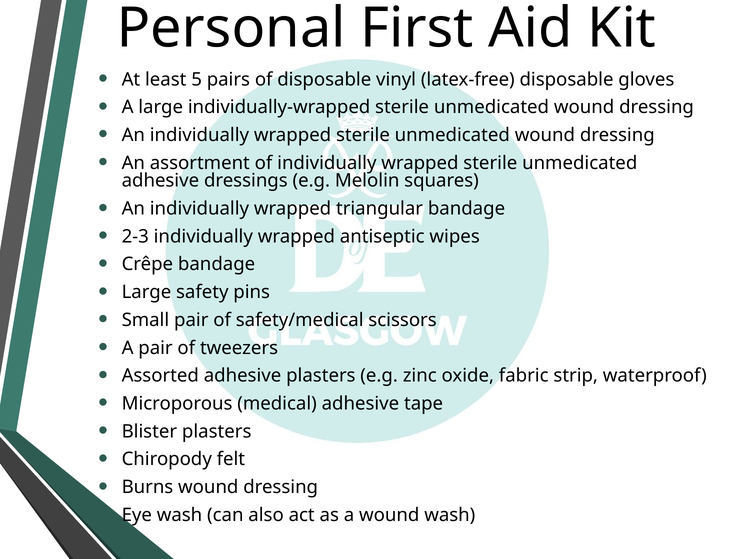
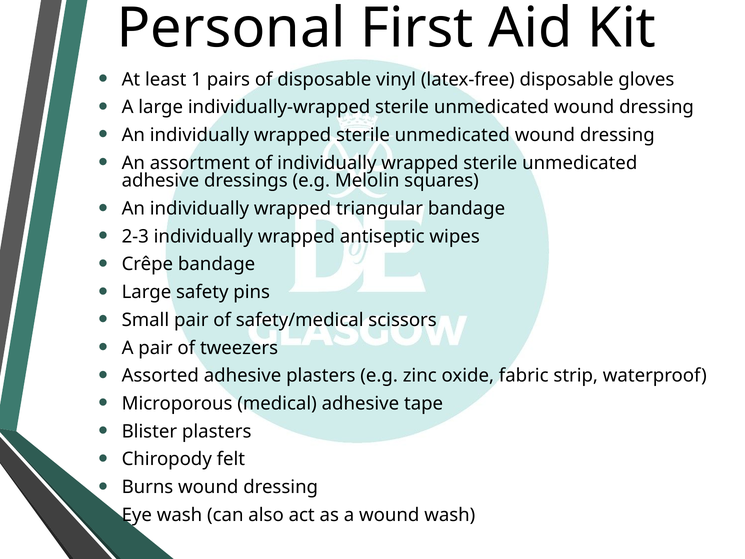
5: 5 -> 1
